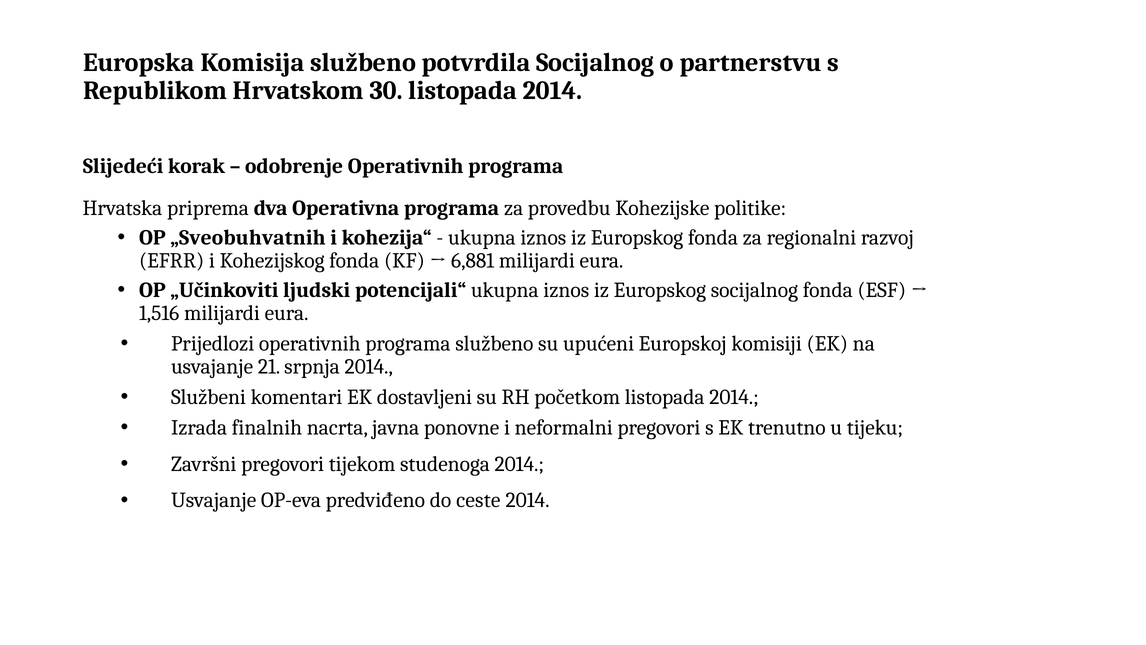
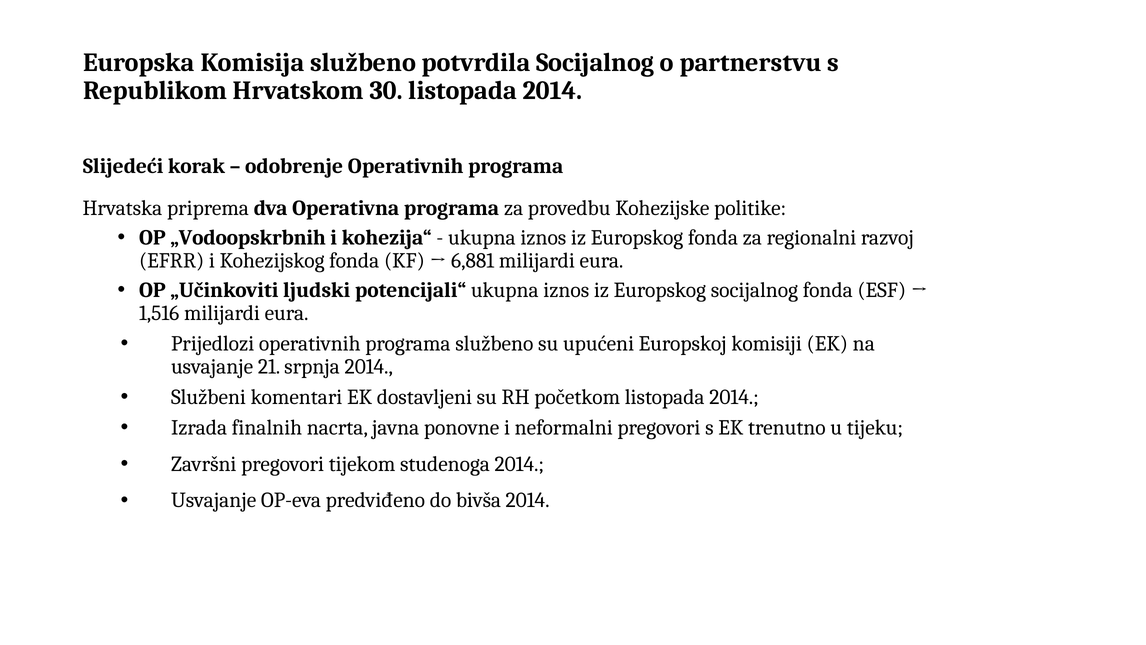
„Sveobuhvatnih: „Sveobuhvatnih -> „Vodoopskrbnih
ceste: ceste -> bivša
